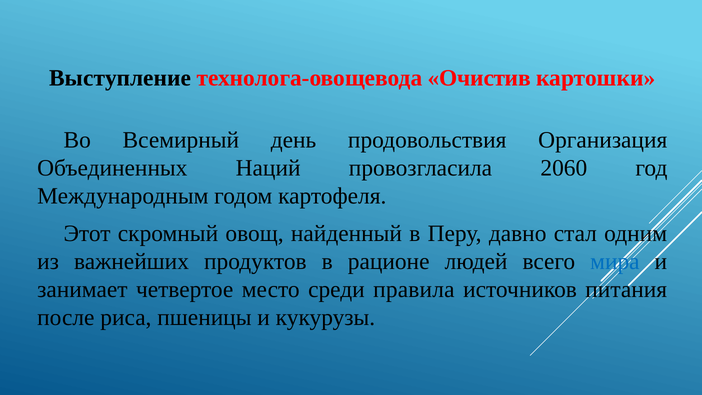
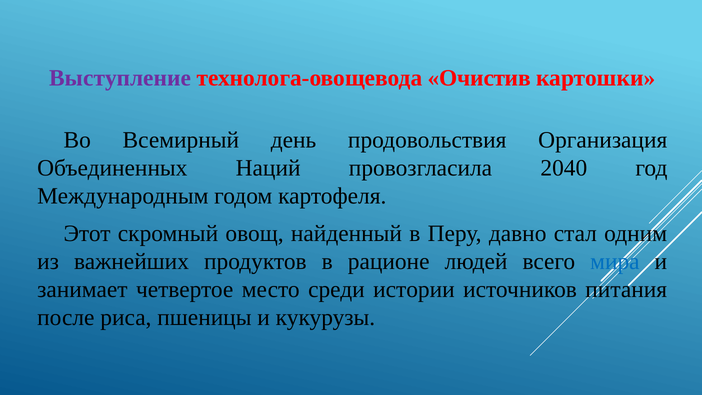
Выступление colour: black -> purple
2060: 2060 -> 2040
правила: правила -> истории
